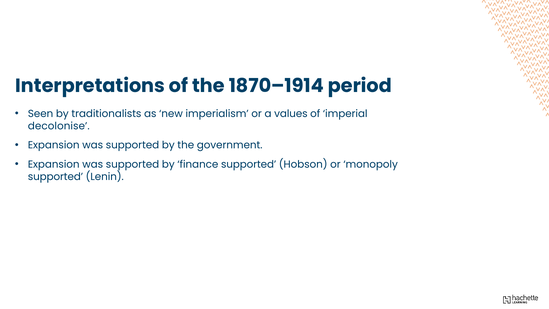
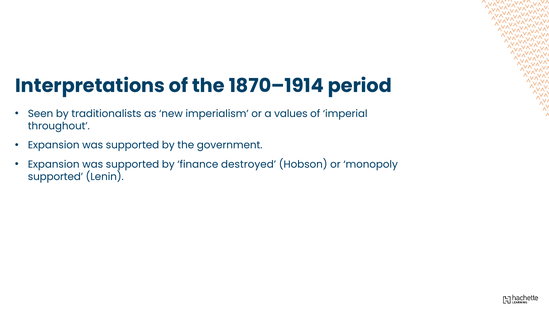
decolonise: decolonise -> throughout
finance supported: supported -> destroyed
